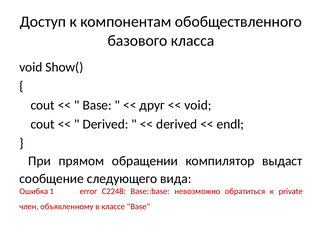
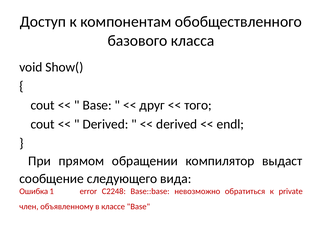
void at (198, 105): void -> того
